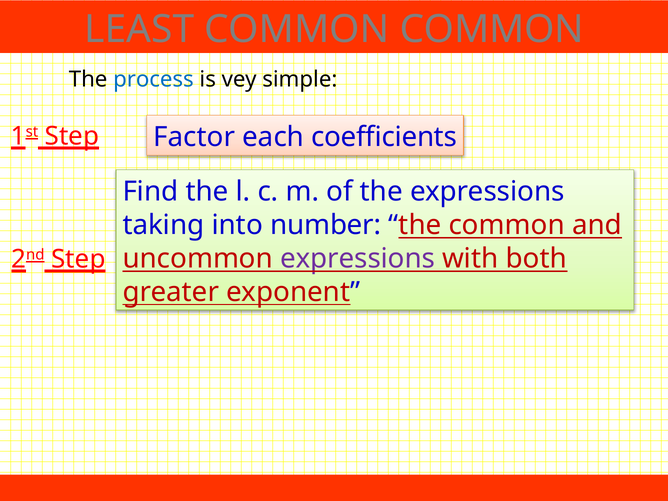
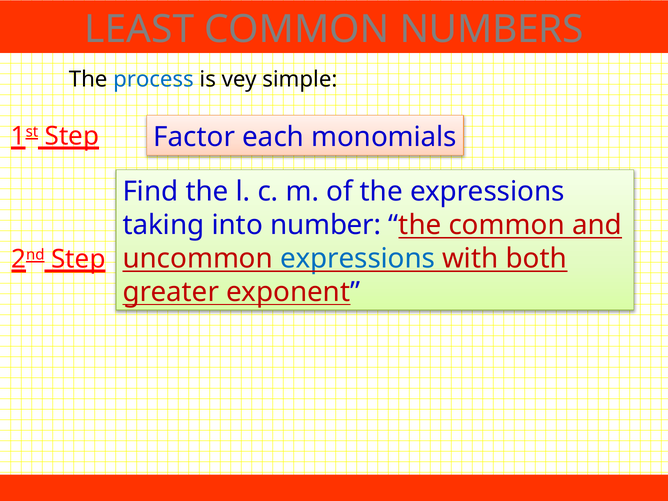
COMMON COMMON: COMMON -> NUMBERS
coefficients: coefficients -> monomials
expressions at (358, 259) colour: purple -> blue
